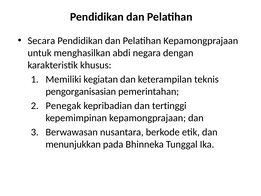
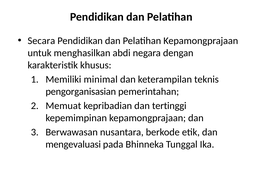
kegiatan: kegiatan -> minimal
Penegak: Penegak -> Memuat
menunjukkan: menunjukkan -> mengevaluasi
